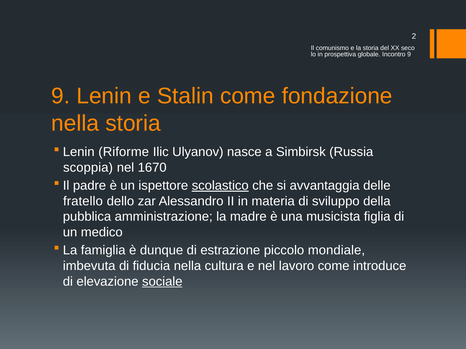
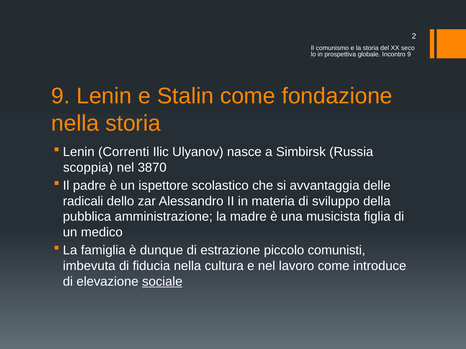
Riforme: Riforme -> Correnti
1670: 1670 -> 3870
scolastico underline: present -> none
fratello: fratello -> radicali
mondiale: mondiale -> comunisti
